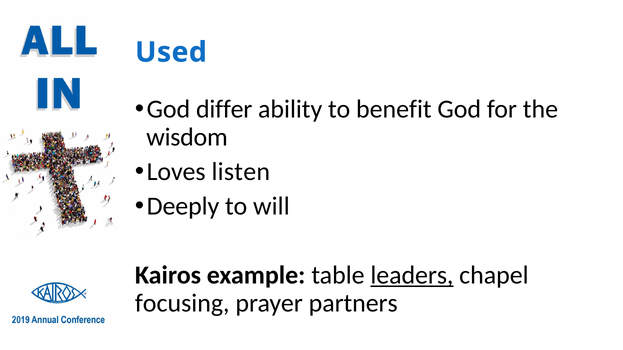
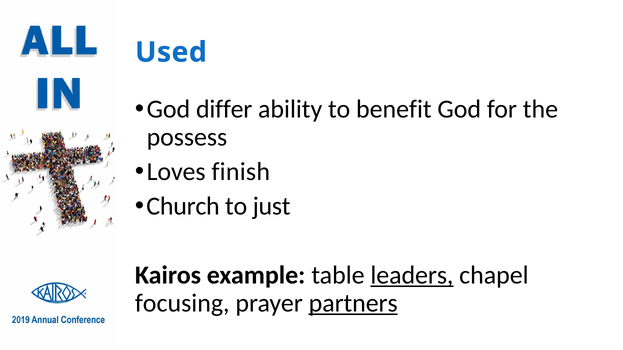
wisdom: wisdom -> possess
listen: listen -> finish
Deeply: Deeply -> Church
will: will -> just
partners underline: none -> present
